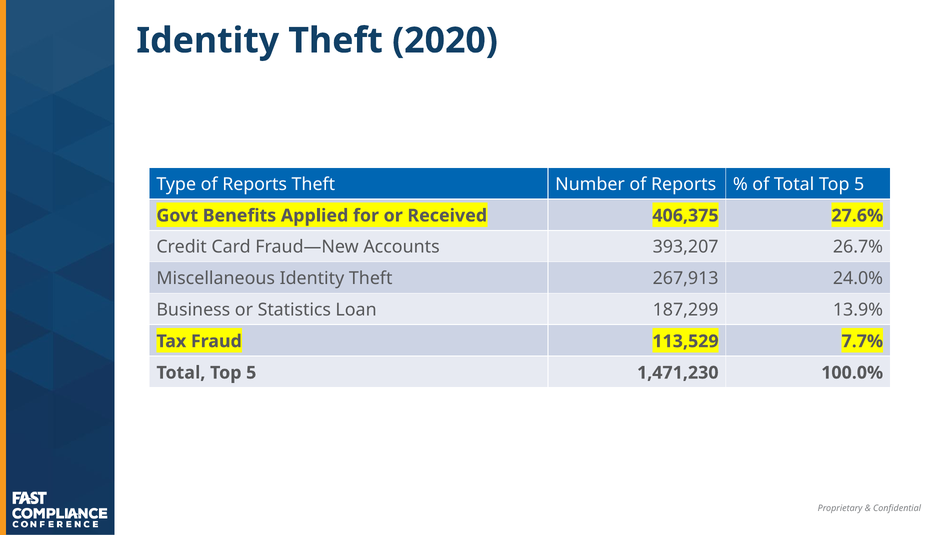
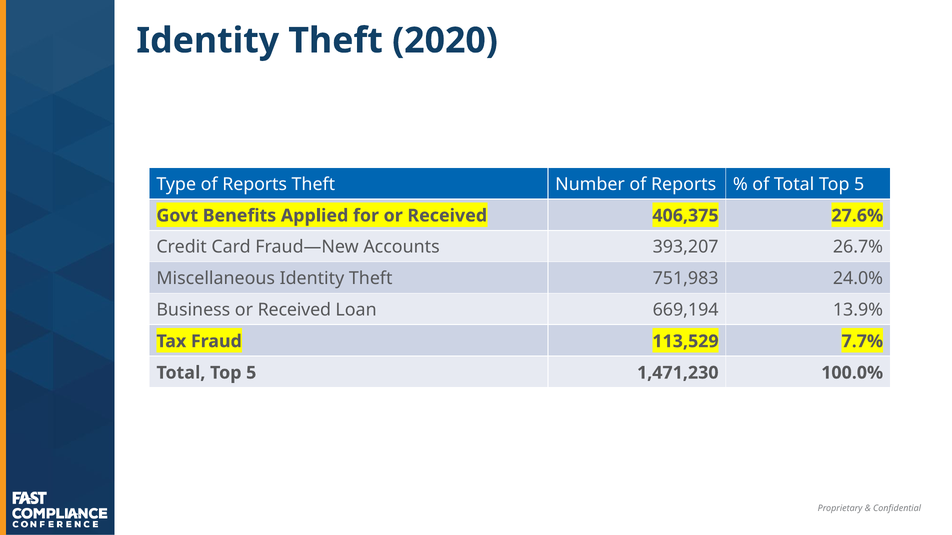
267,913: 267,913 -> 751,983
Business or Statistics: Statistics -> Received
187,299: 187,299 -> 669,194
